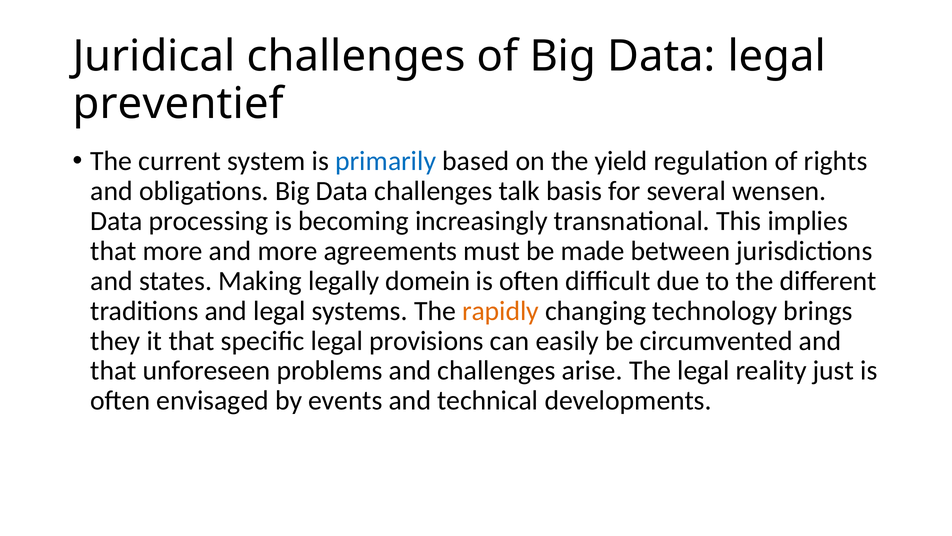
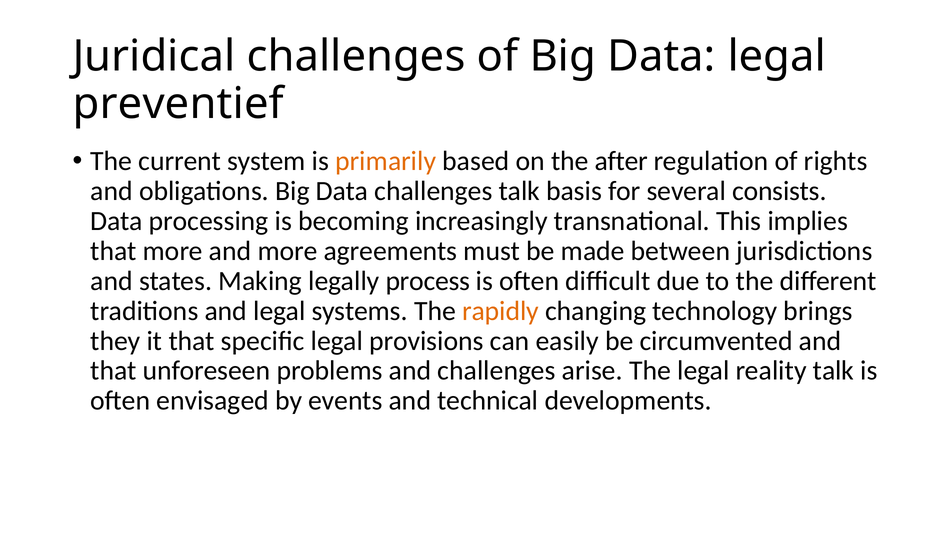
primarily colour: blue -> orange
yield: yield -> after
wensen: wensen -> consists
domein: domein -> process
reality just: just -> talk
